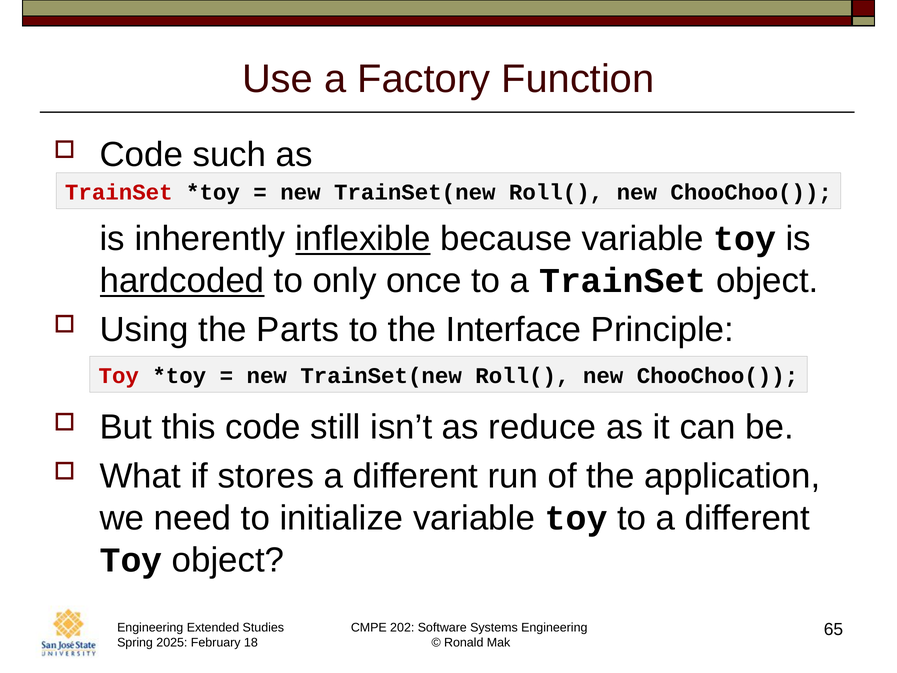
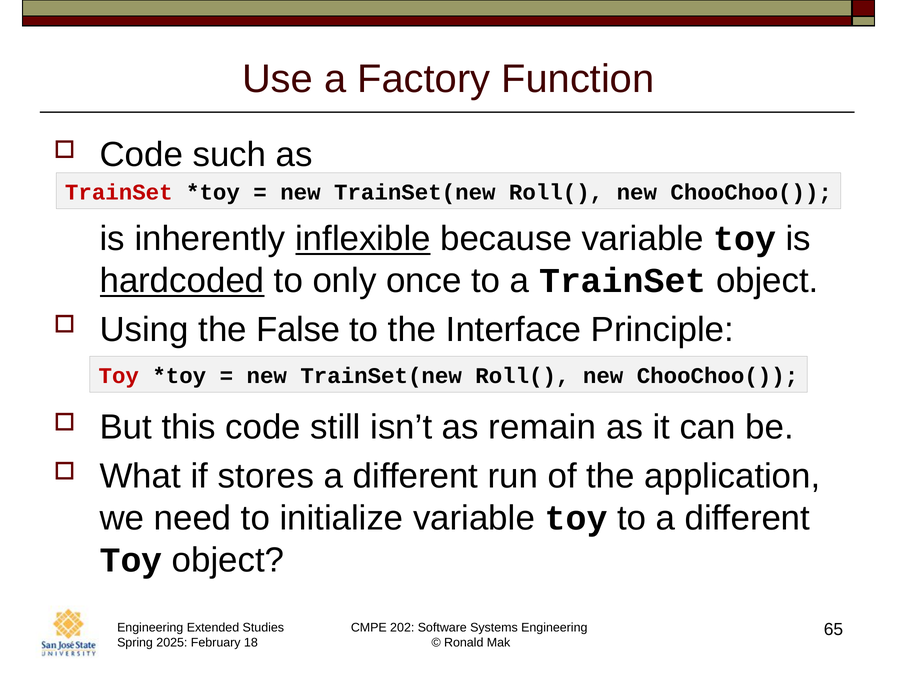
Parts: Parts -> False
reduce: reduce -> remain
